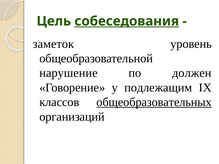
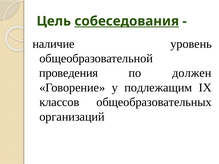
заметок: заметок -> наличие
нарушение: нарушение -> проведения
общеобразовательных underline: present -> none
